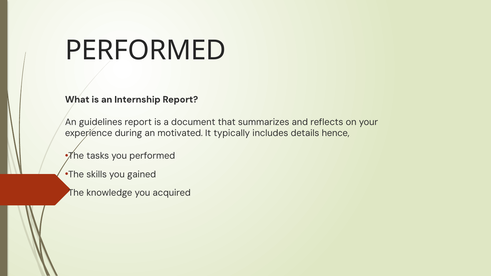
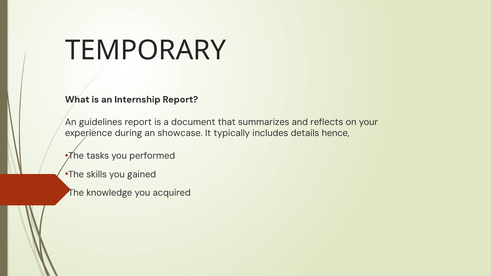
PERFORMED at (146, 50): PERFORMED -> TEMPORARY
motivated: motivated -> showcase
